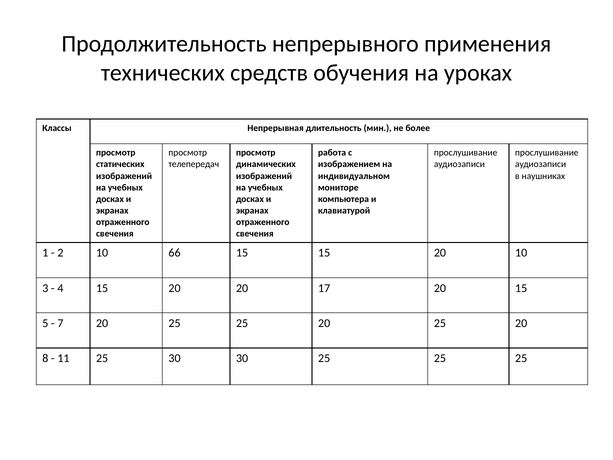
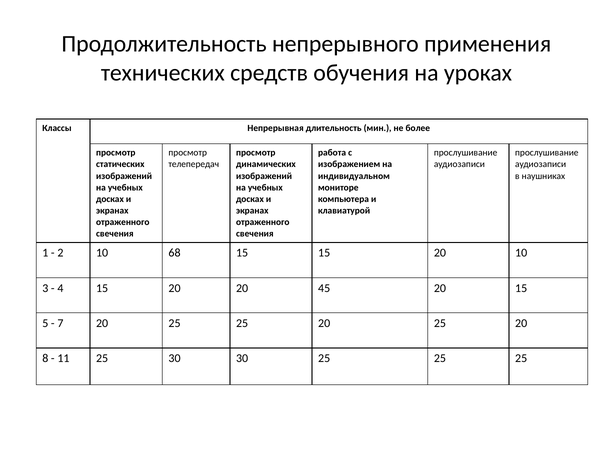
66: 66 -> 68
17: 17 -> 45
